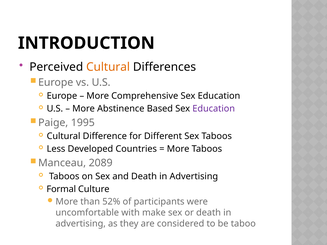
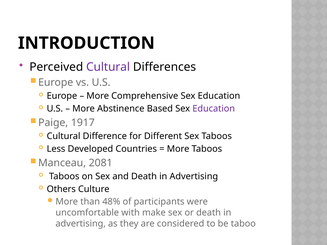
Cultural at (108, 67) colour: orange -> purple
1995: 1995 -> 1917
2089: 2089 -> 2081
Formal: Formal -> Others
52%: 52% -> 48%
